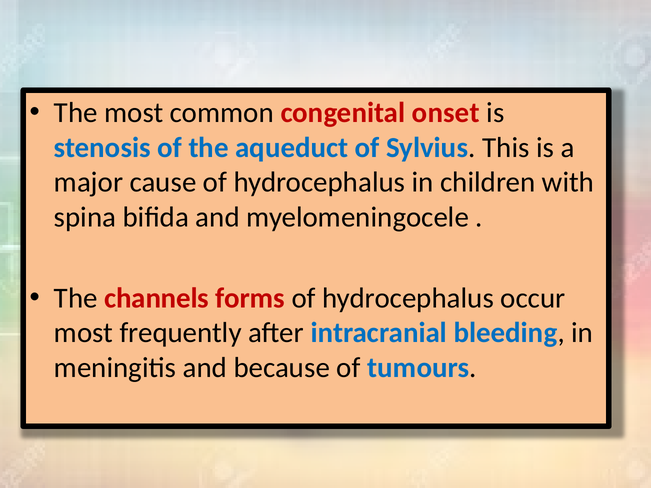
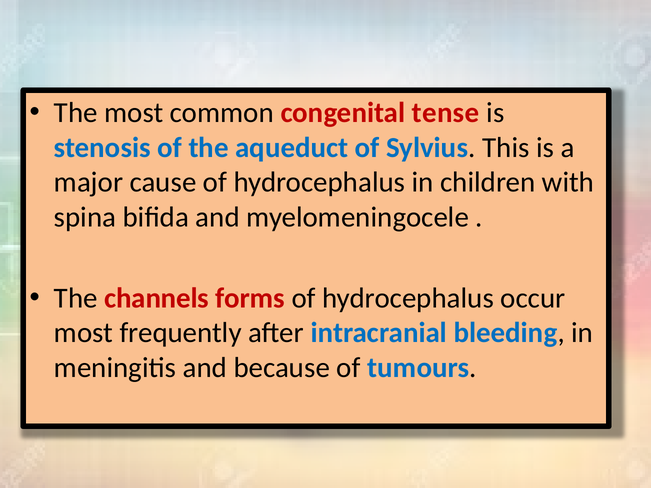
onset: onset -> tense
